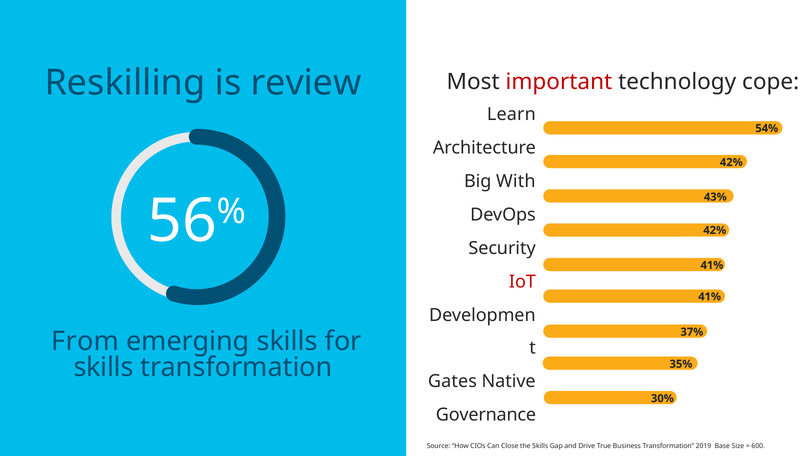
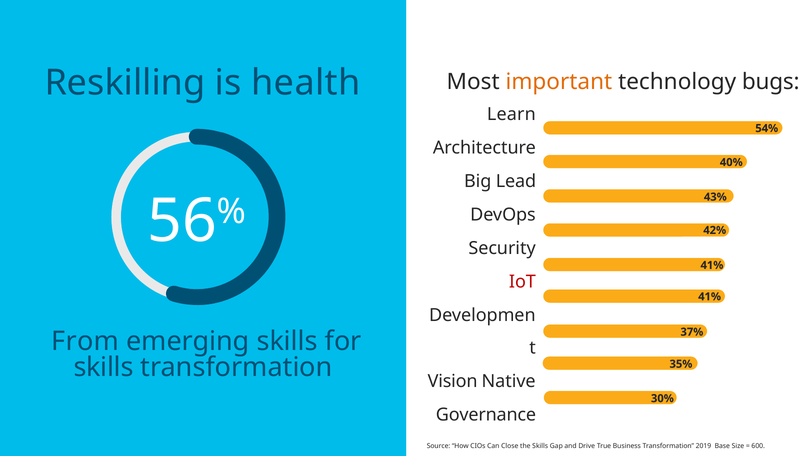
review: review -> health
important colour: red -> orange
cope: cope -> bugs
42% at (731, 162): 42% -> 40%
With: With -> Lead
Gates: Gates -> Vision
